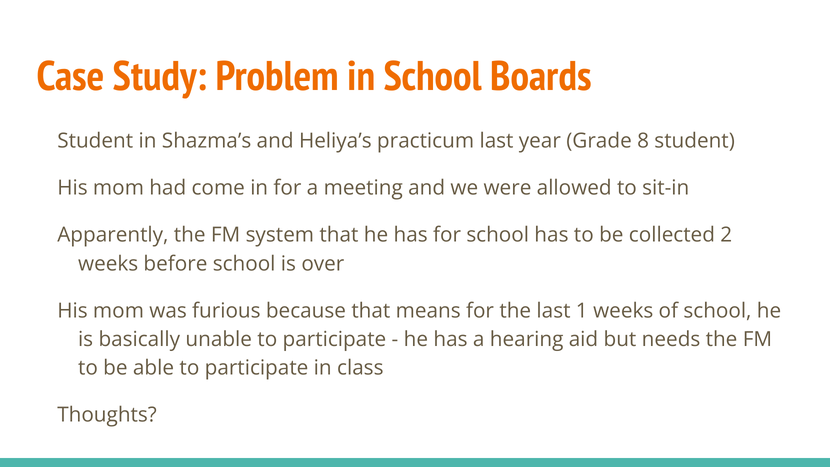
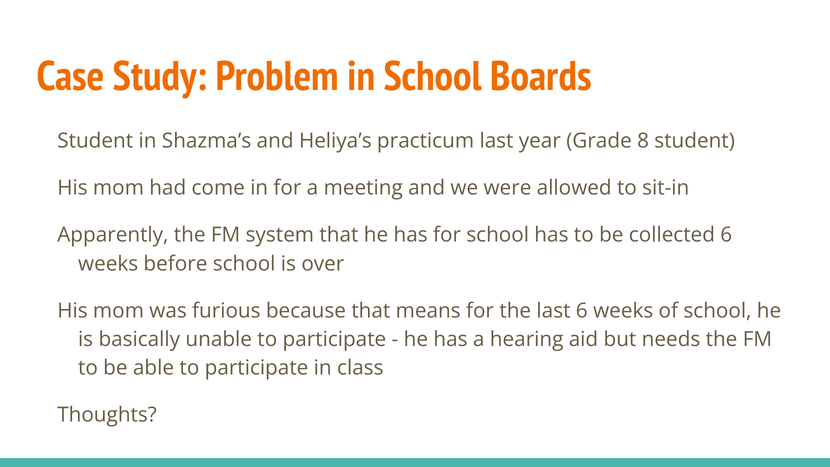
collected 2: 2 -> 6
last 1: 1 -> 6
